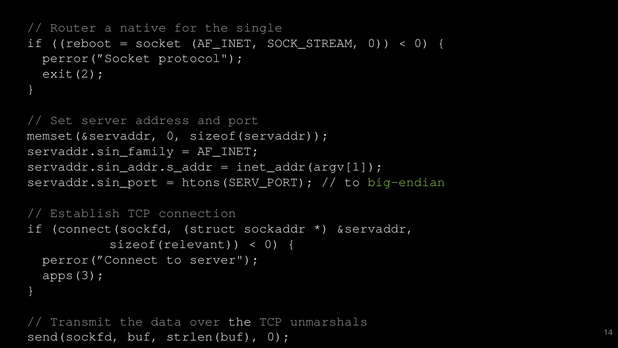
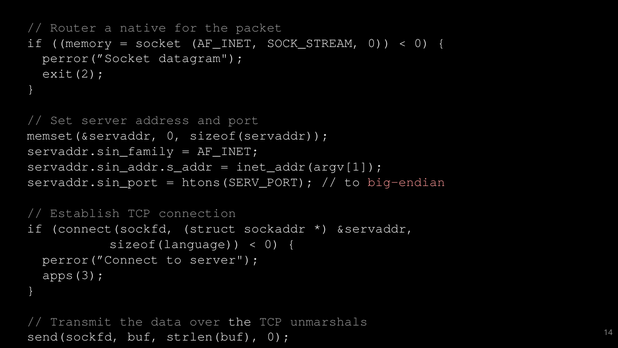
single: single -> packet
reboot: reboot -> memory
protocol: protocol -> datagram
big-endian colour: light green -> pink
sizeof(relevant: sizeof(relevant -> sizeof(language
